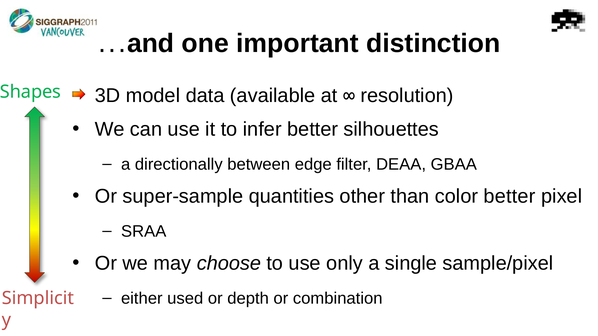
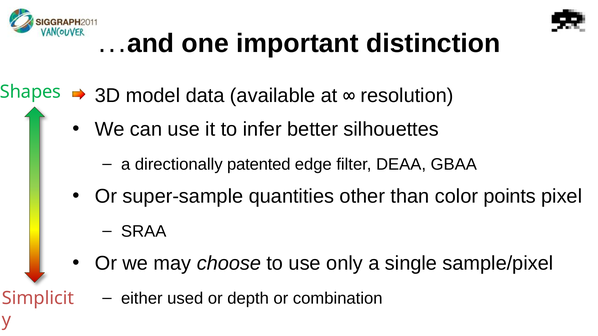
between: between -> patented
color better: better -> points
